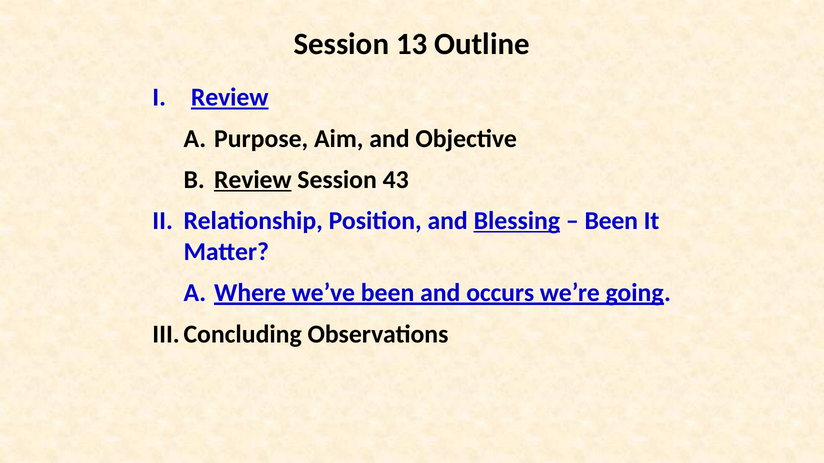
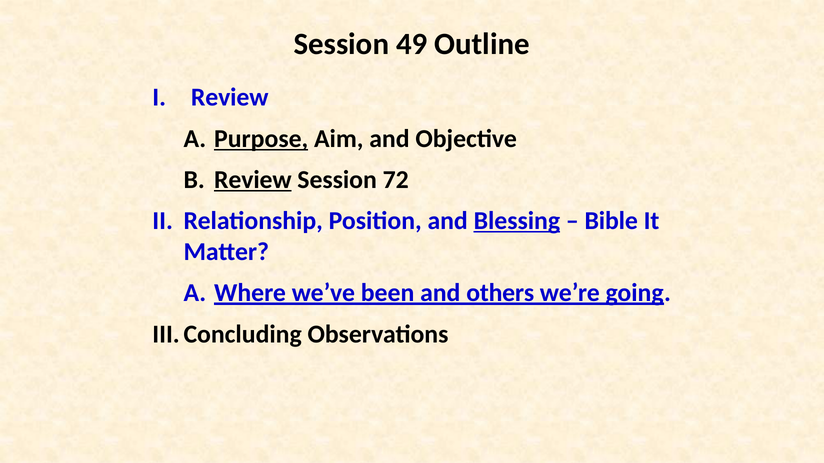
13: 13 -> 49
Review at (230, 98) underline: present -> none
Purpose underline: none -> present
43: 43 -> 72
Been at (611, 221): Been -> Bible
occurs: occurs -> others
